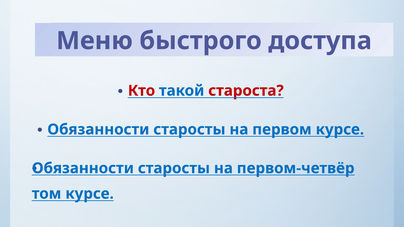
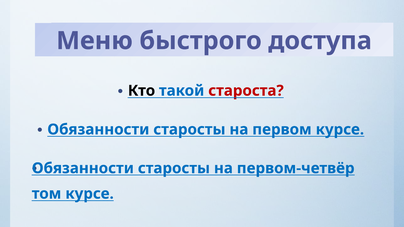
Кто colour: red -> black
